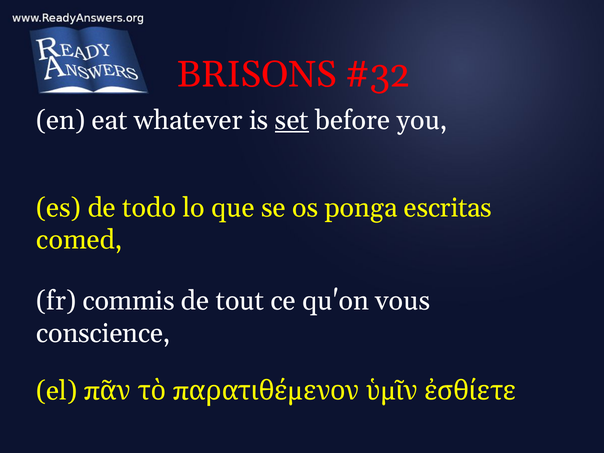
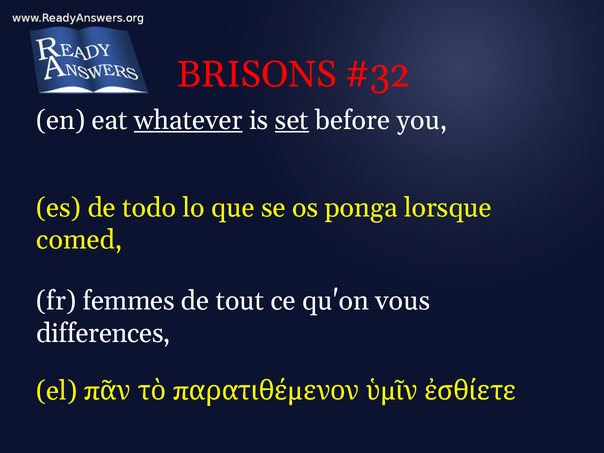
whatever underline: none -> present
escritas: escritas -> lorsque
commis: commis -> femmes
conscience: conscience -> differences
